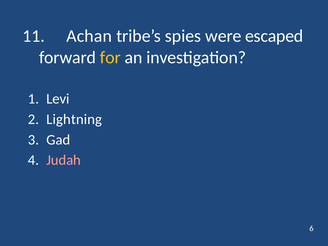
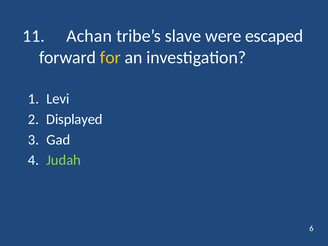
spies: spies -> slave
Lightning: Lightning -> Displayed
Judah colour: pink -> light green
